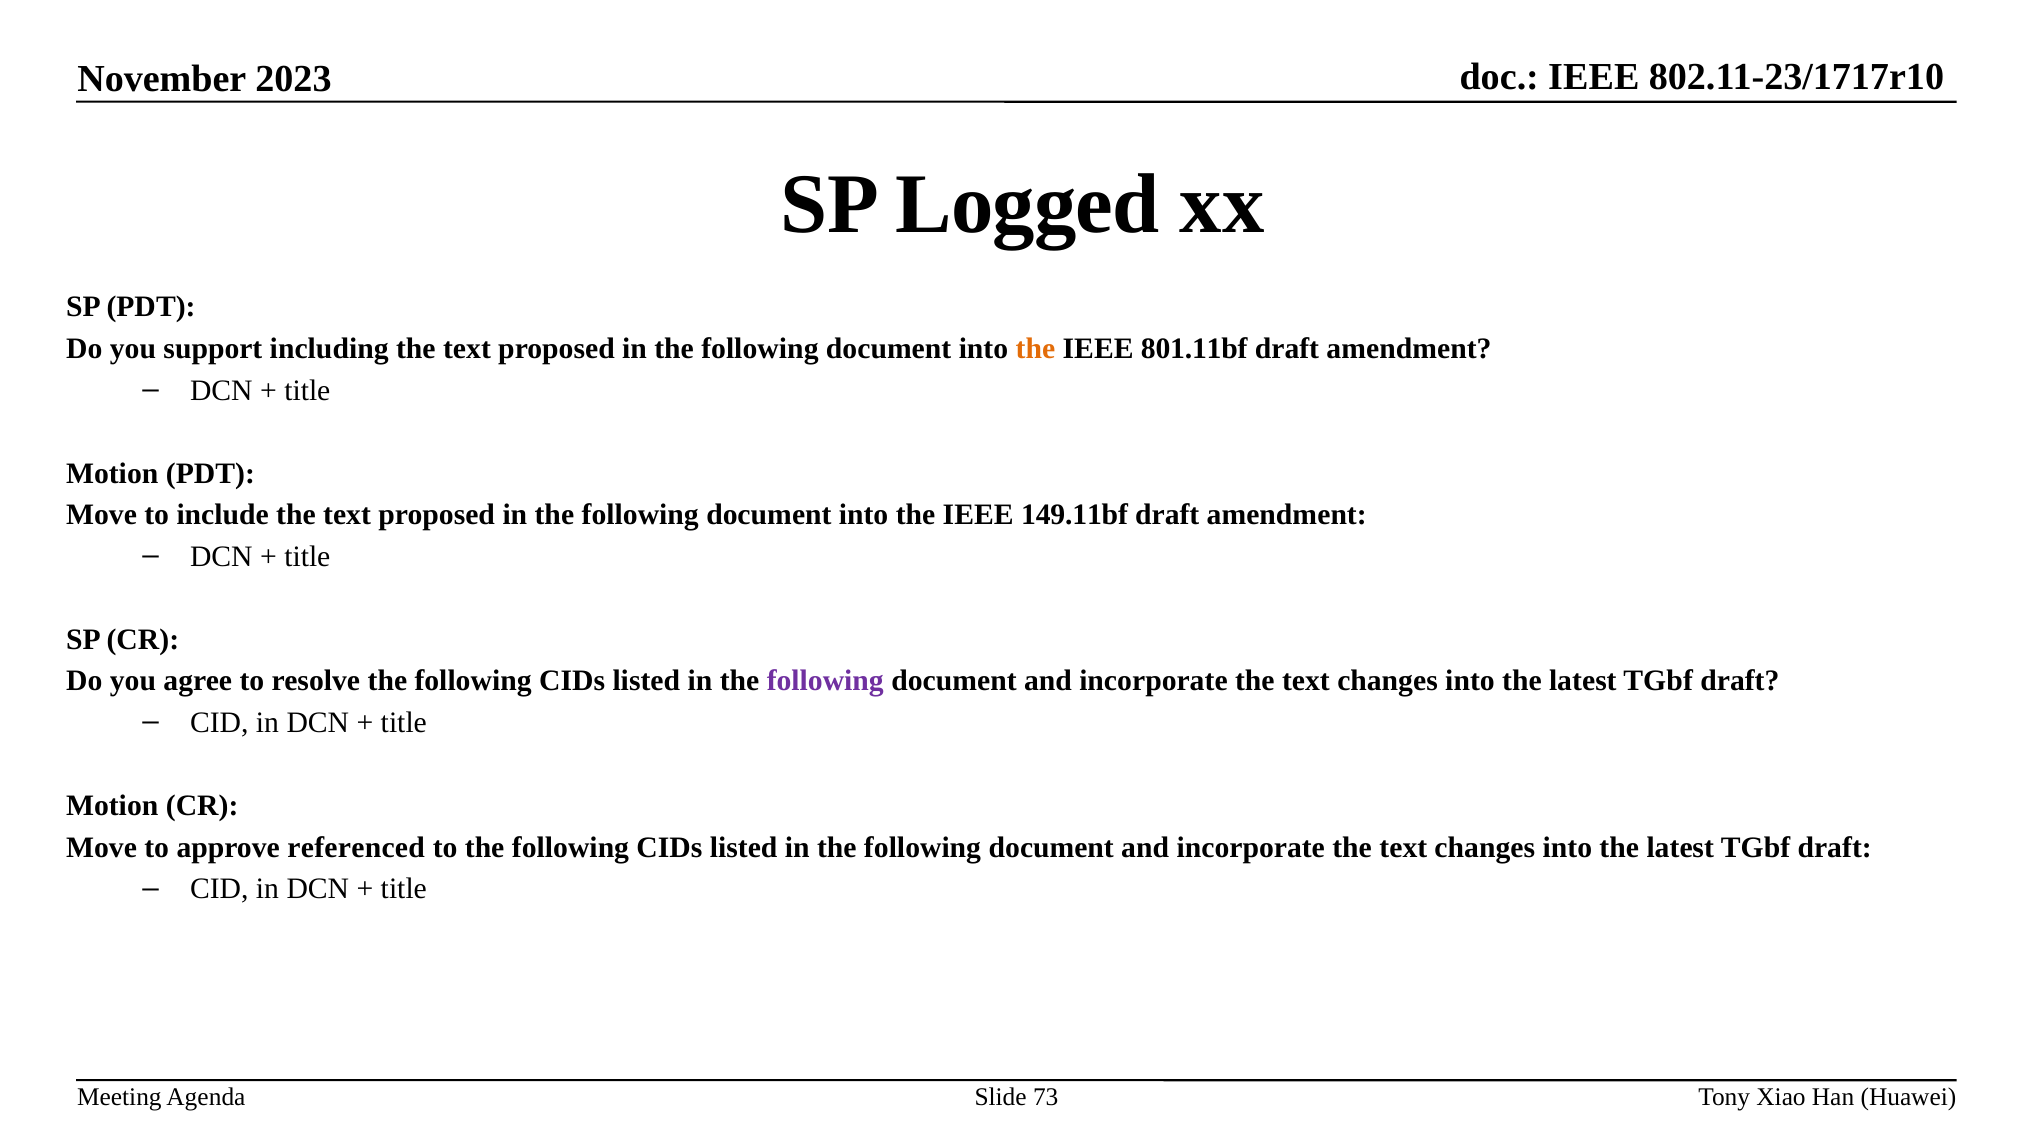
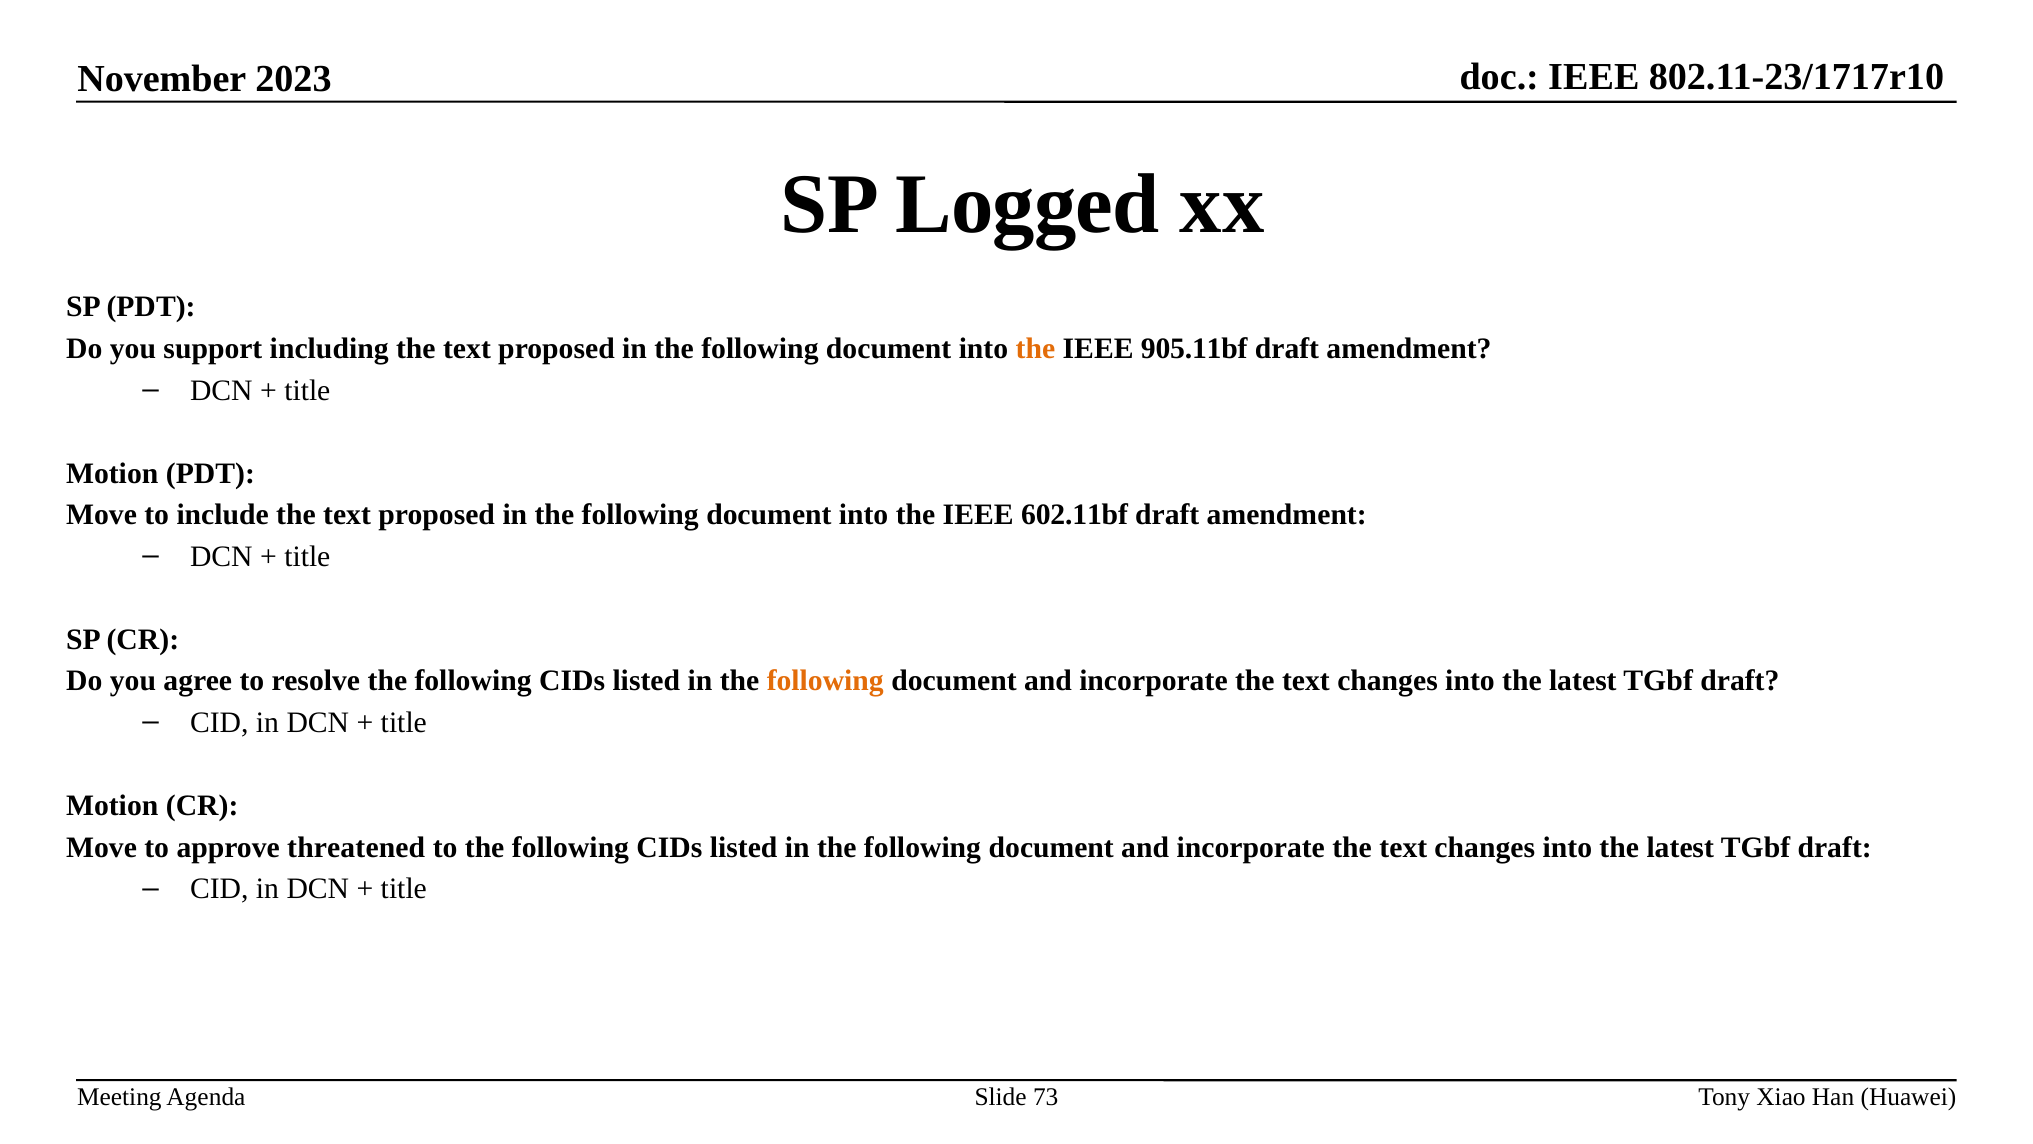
801.11bf: 801.11bf -> 905.11bf
149.11bf: 149.11bf -> 602.11bf
following at (825, 681) colour: purple -> orange
referenced: referenced -> threatened
